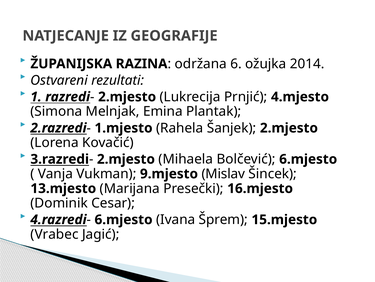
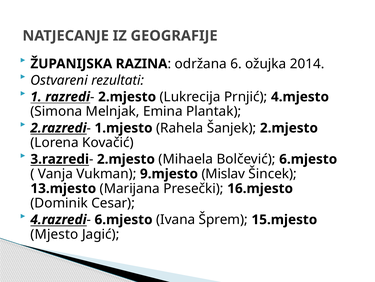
Vrabec: Vrabec -> Mjesto
